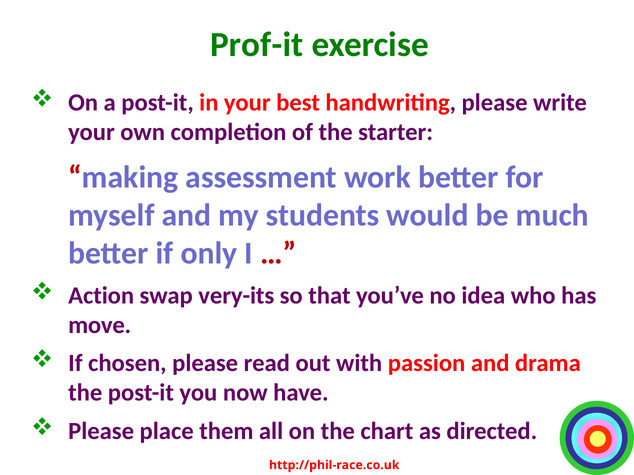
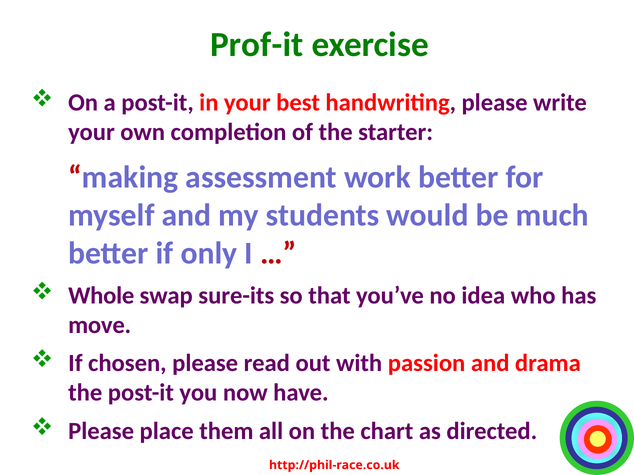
Action: Action -> Whole
very-its: very-its -> sure-its
